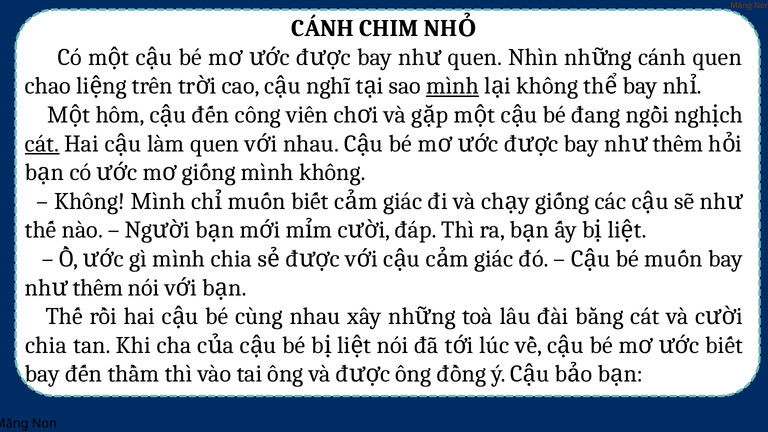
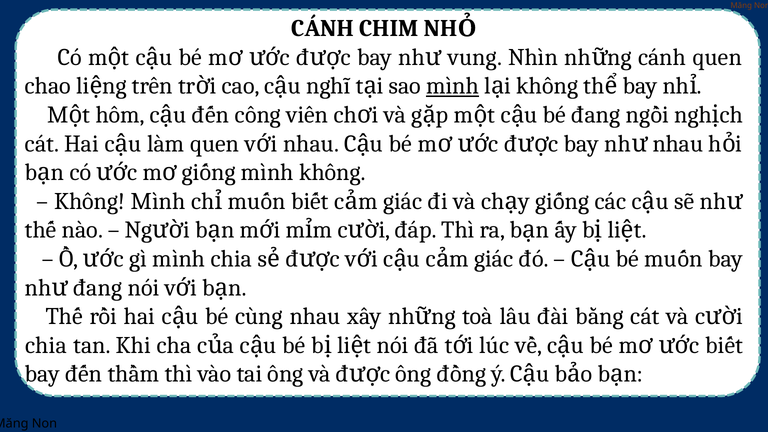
quen at (475, 57): quen -> vung
cát at (42, 144) underline: present -> none
thêm at (678, 144): thêm -> nhau
thêm at (98, 288): thêm -> đang
